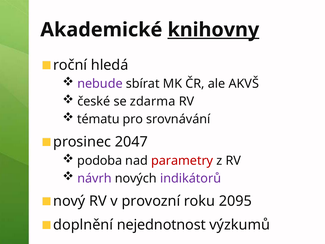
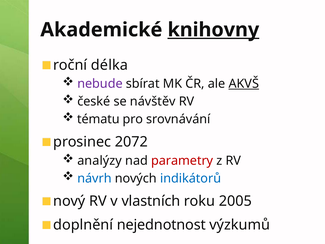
hledá: hledá -> délka
AKVŠ underline: none -> present
zdarma: zdarma -> návštěv
2047: 2047 -> 2072
podoba: podoba -> analýzy
návrh colour: purple -> blue
indikátorů colour: purple -> blue
provozní: provozní -> vlastních
2095: 2095 -> 2005
